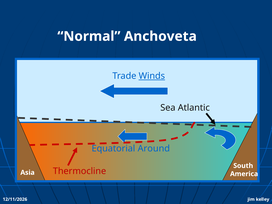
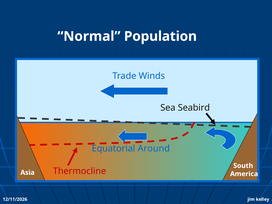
Anchoveta: Anchoveta -> Population
Winds underline: present -> none
Atlantic: Atlantic -> Seabird
